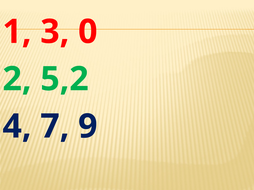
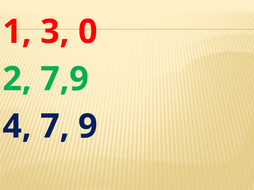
5,2: 5,2 -> 7,9
